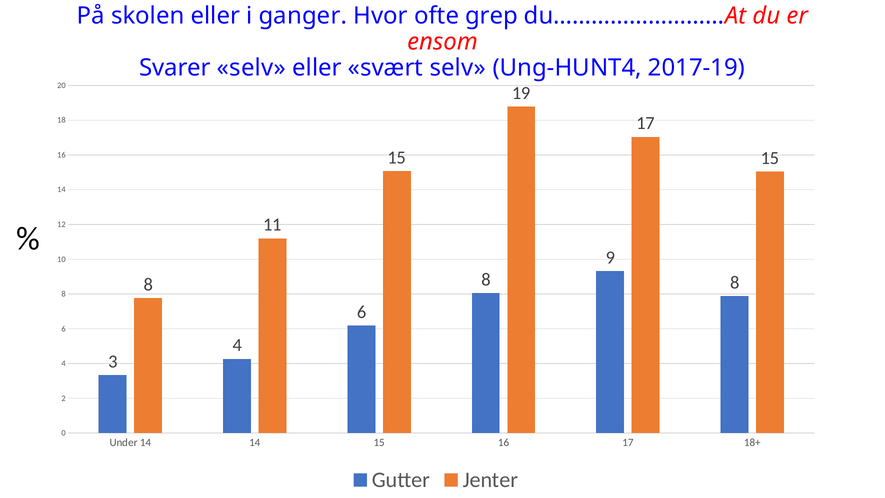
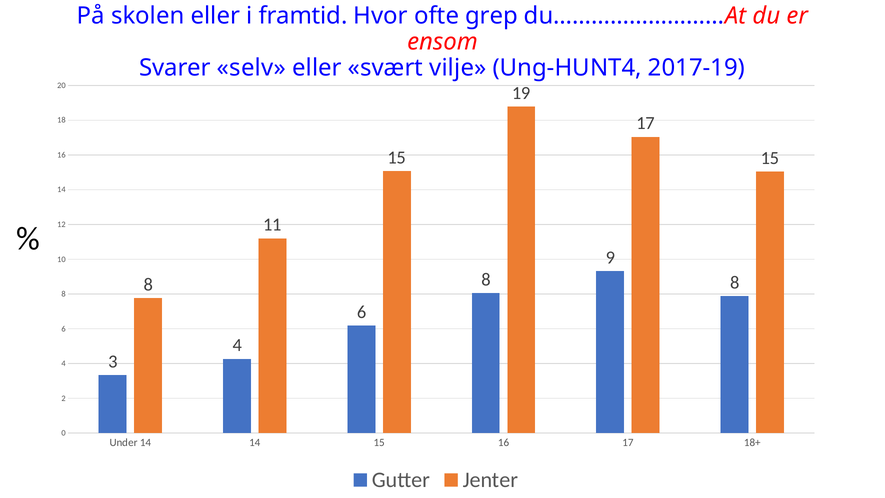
ganger: ganger -> framtid
svært selv: selv -> vilje
